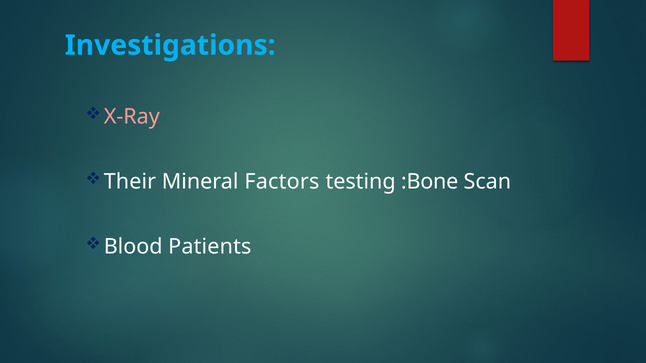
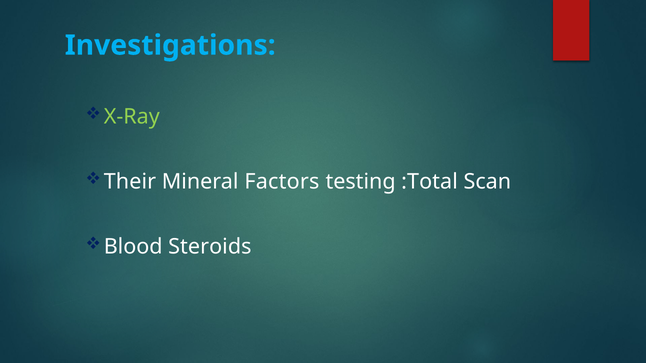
X-Ray colour: pink -> light green
:Bone: :Bone -> :Total
Patients: Patients -> Steroids
